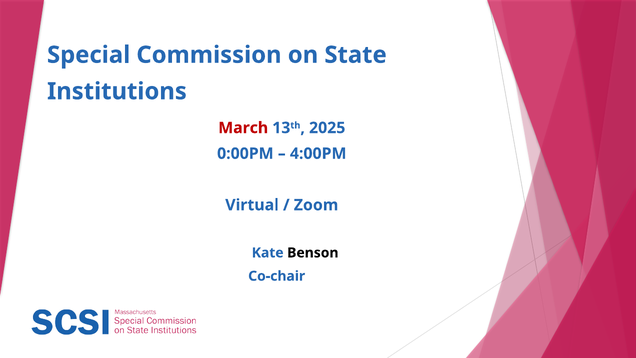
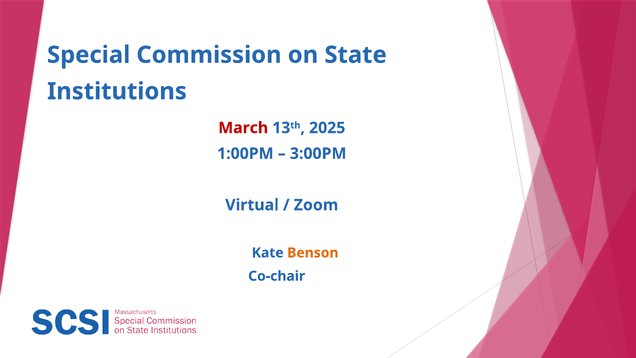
0:00PM: 0:00PM -> 1:00PM
4:00PM: 4:00PM -> 3:00PM
Benson colour: black -> orange
